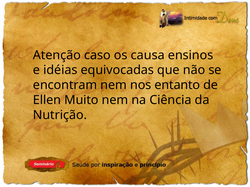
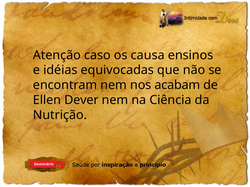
entanto: entanto -> acabam
Muito: Muito -> Dever
